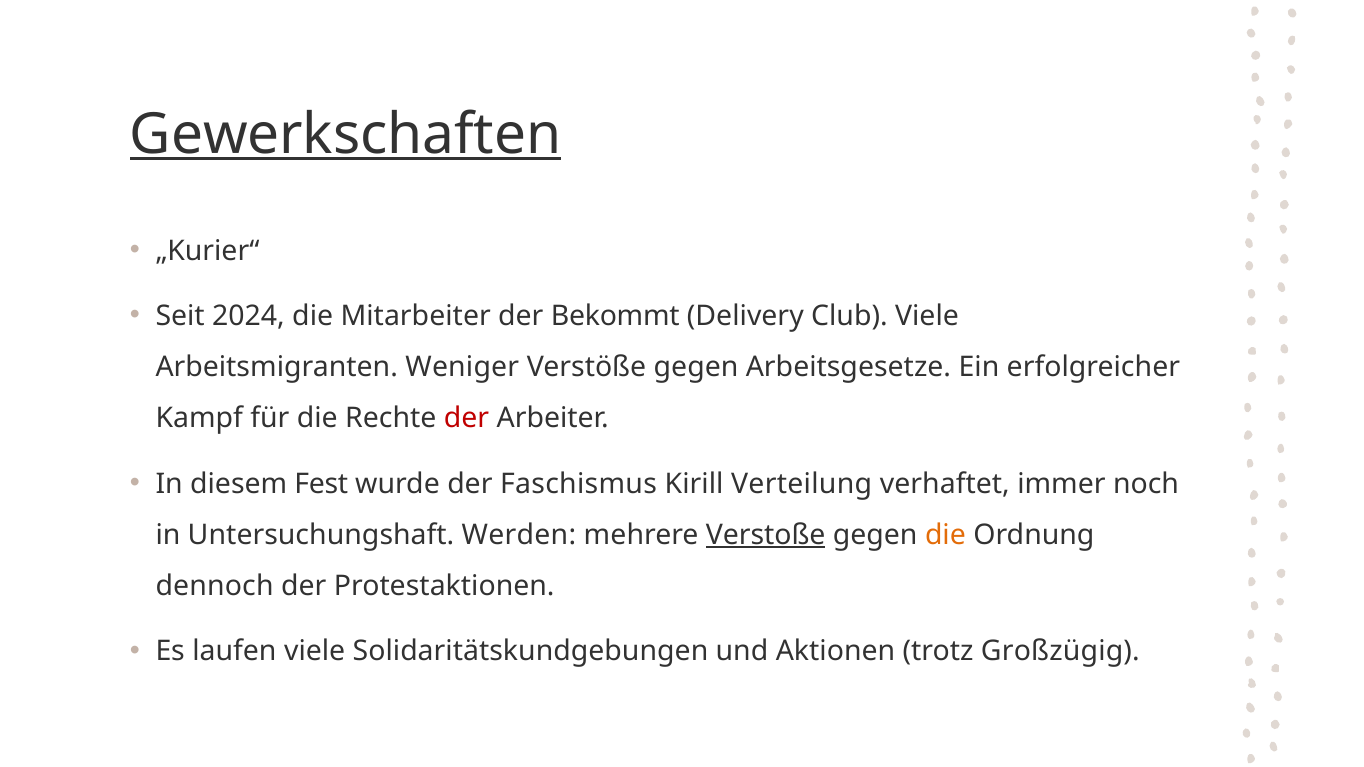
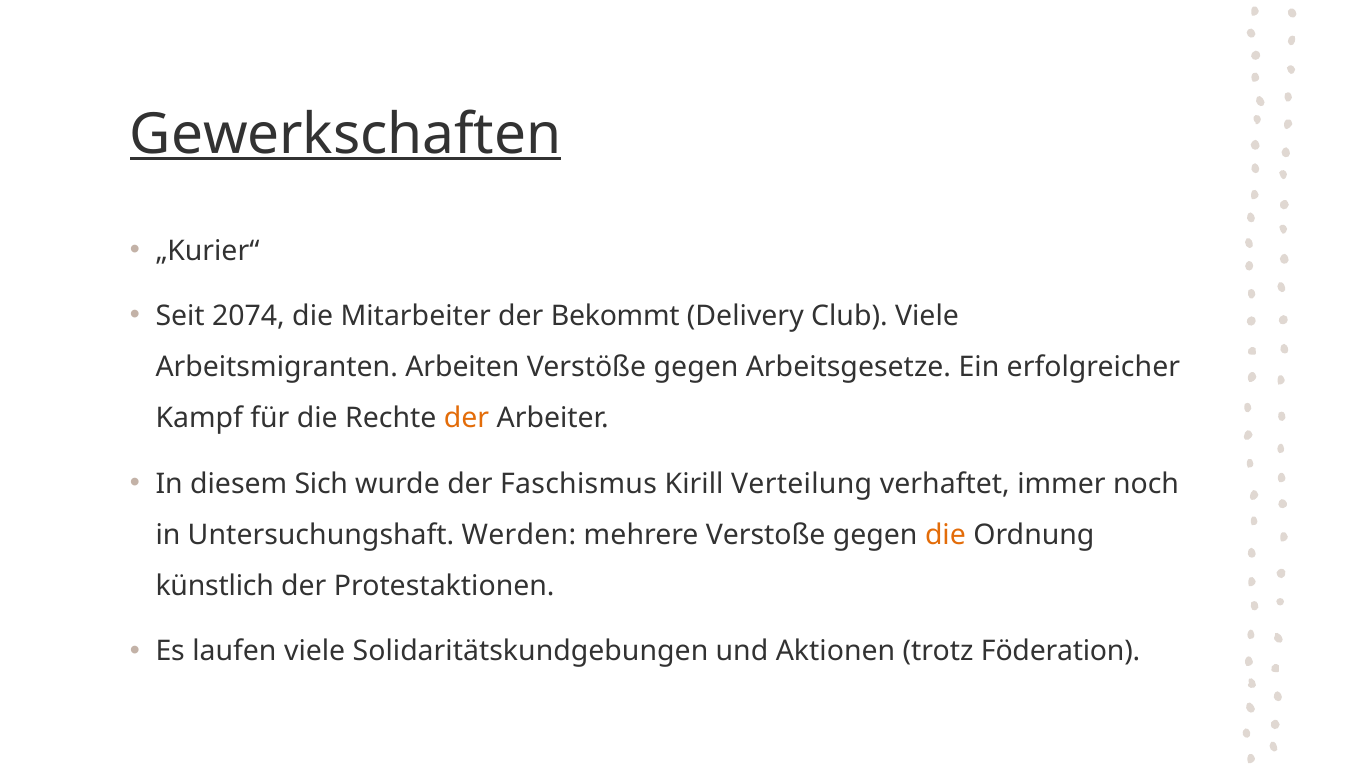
2024: 2024 -> 2074
Weniger: Weniger -> Arbeiten
der at (467, 419) colour: red -> orange
Fest: Fest -> Sich
Verstoße underline: present -> none
dennoch: dennoch -> künstlich
Großzügig: Großzügig -> Föderation
